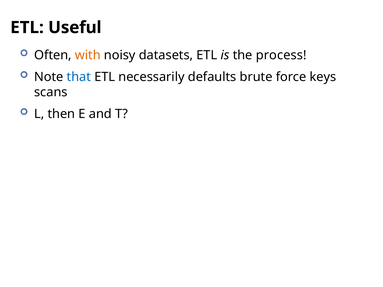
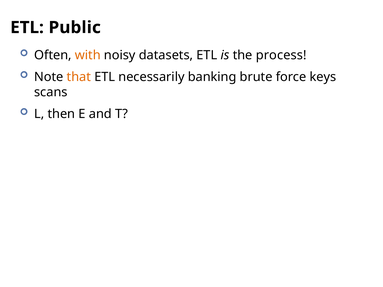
Useful: Useful -> Public
that colour: blue -> orange
defaults: defaults -> banking
